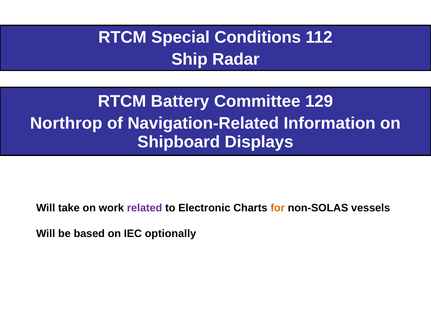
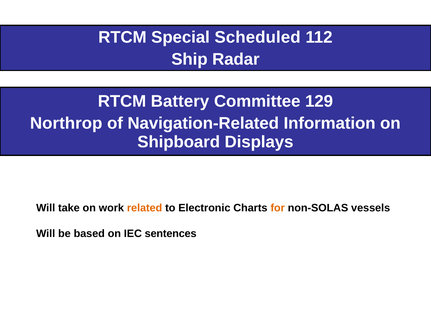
Conditions: Conditions -> Scheduled
related colour: purple -> orange
optionally: optionally -> sentences
